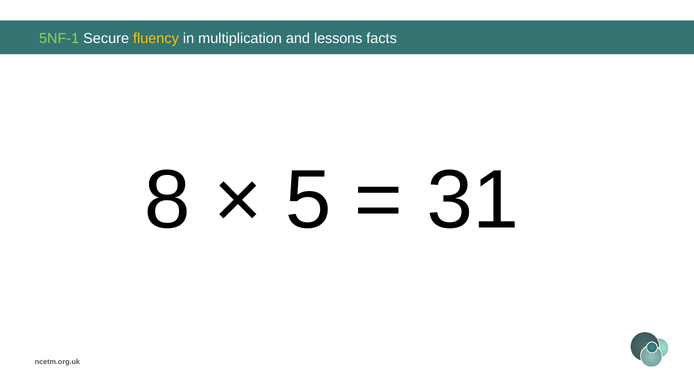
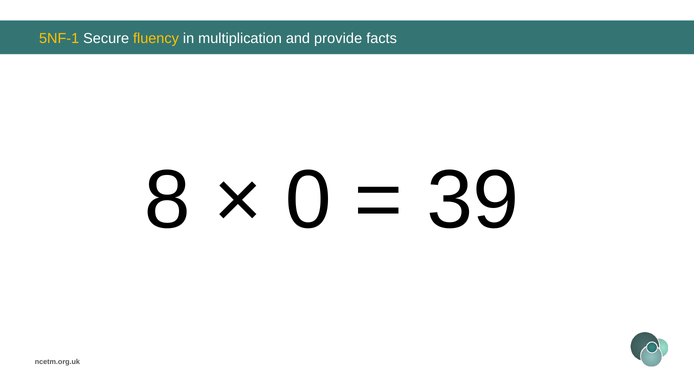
5NF-1 colour: light green -> yellow
lessons: lessons -> provide
5: 5 -> 0
31: 31 -> 39
